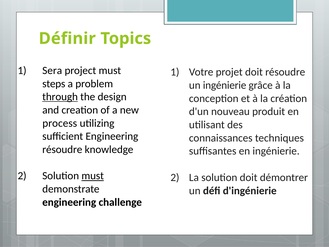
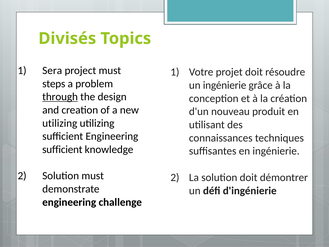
Définir: Définir -> Divisés
process at (60, 123): process -> utilizing
résoudre at (62, 149): résoudre -> sufficient
must at (93, 176) underline: present -> none
